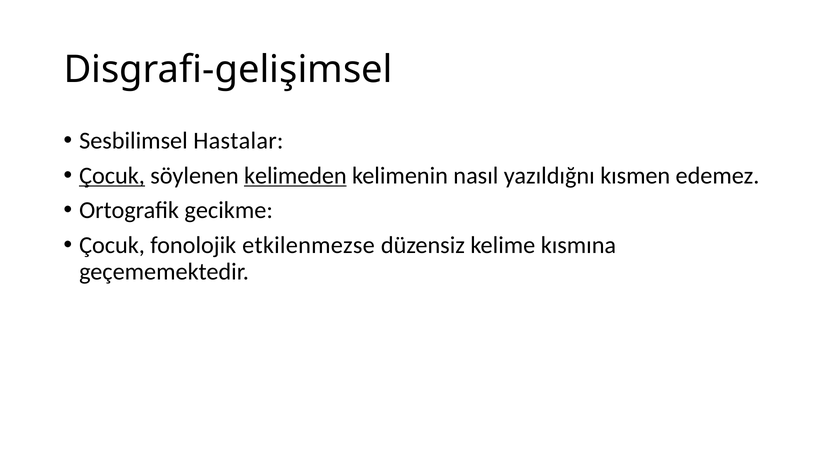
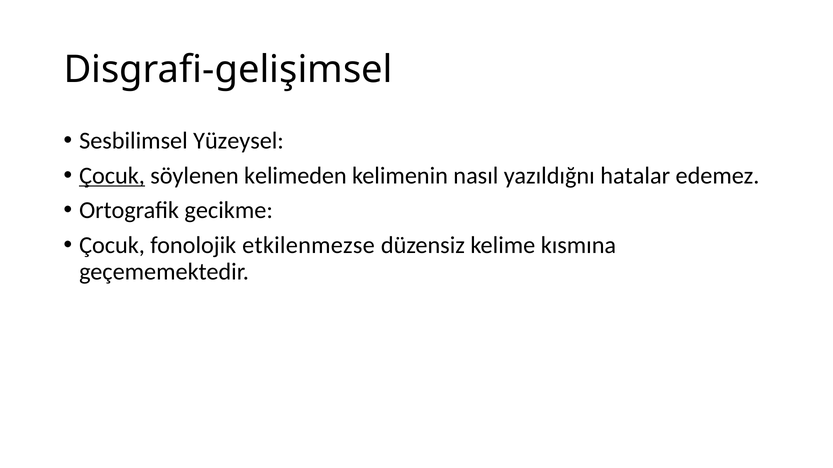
Hastalar: Hastalar -> Yüzeysel
kelimeden underline: present -> none
kısmen: kısmen -> hatalar
